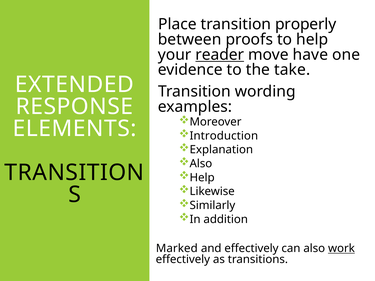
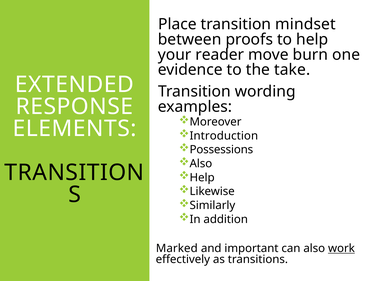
properly: properly -> mindset
reader underline: present -> none
have: have -> burn
Explanation: Explanation -> Possessions
and effectively: effectively -> important
